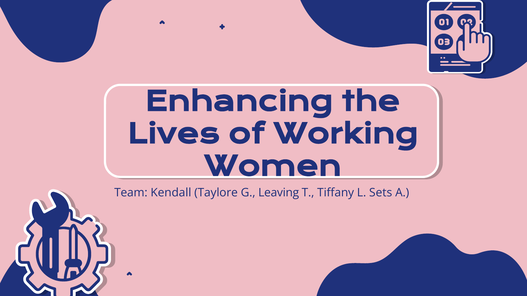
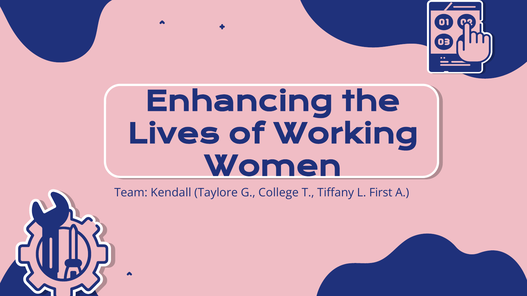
Leaving: Leaving -> College
Sets: Sets -> First
